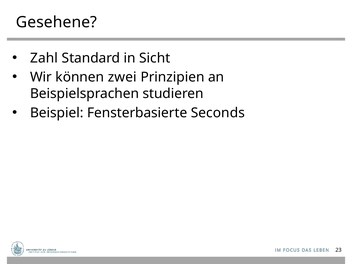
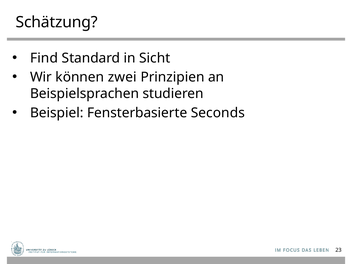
Gesehene: Gesehene -> Schätzung
Zahl: Zahl -> Find
